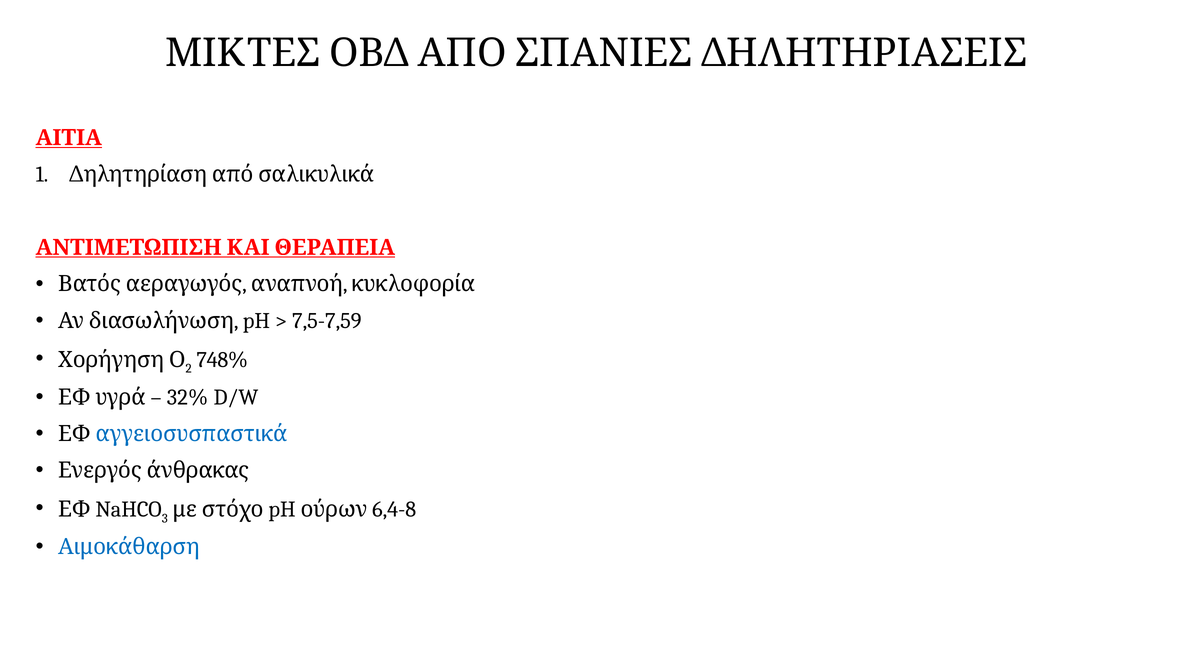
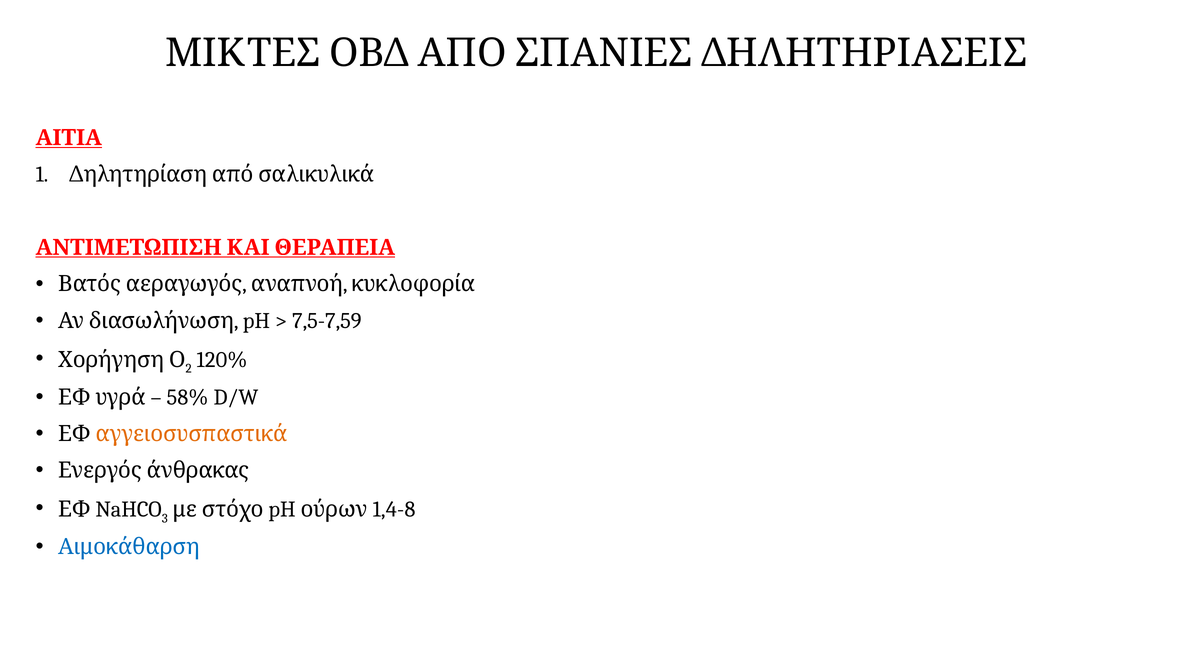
748%: 748% -> 120%
32%: 32% -> 58%
αγγειοσυσπαστικά colour: blue -> orange
6,4-8: 6,4-8 -> 1,4-8
